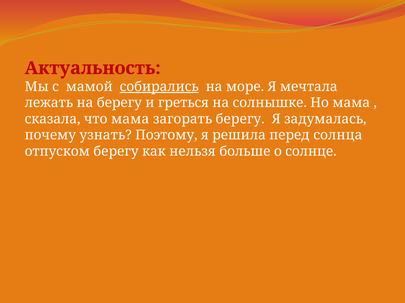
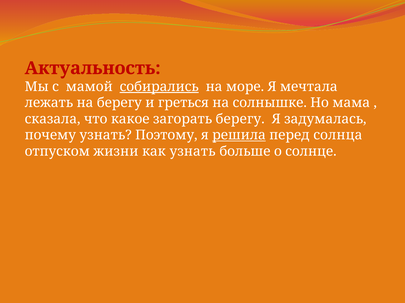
что мама: мама -> какое
решила underline: none -> present
отпуском берегу: берегу -> жизни
как нельзя: нельзя -> узнать
